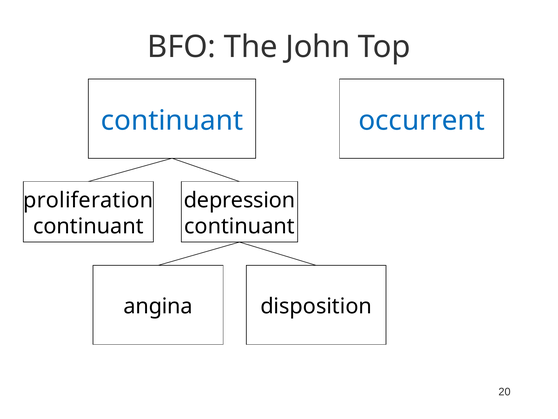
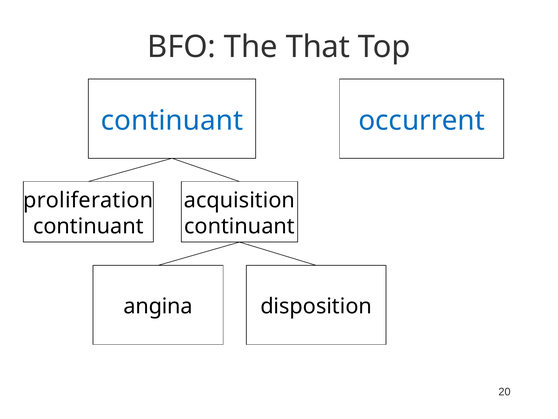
John: John -> That
depression: depression -> acquisition
